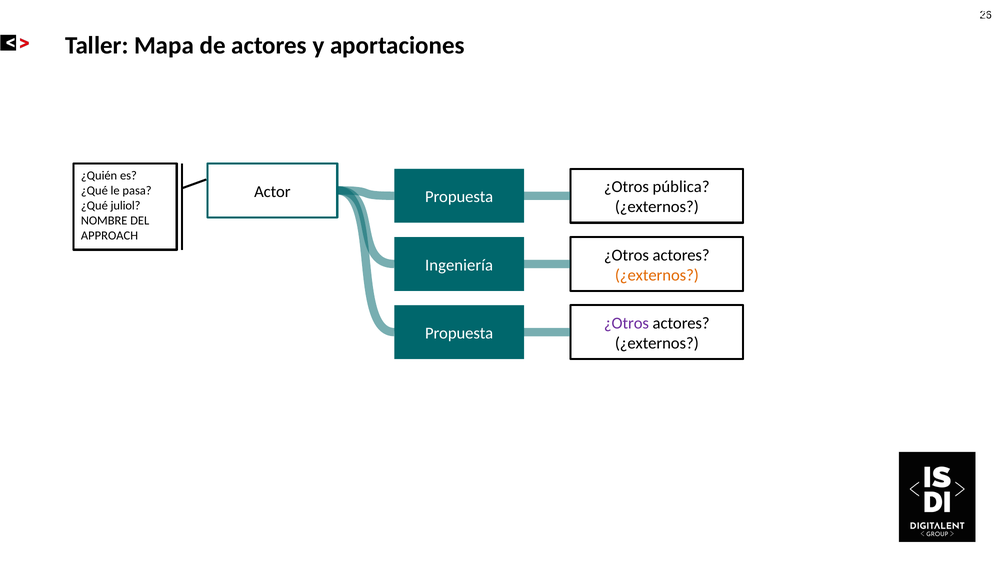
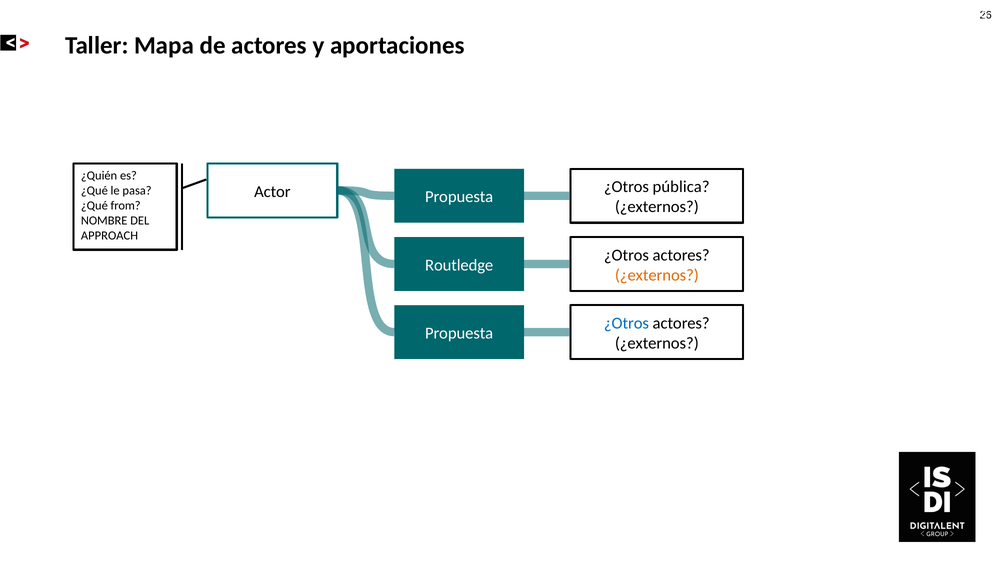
juliol: juliol -> from
Ingeniería: Ingeniería -> Routledge
¿Otros at (626, 323) colour: purple -> blue
